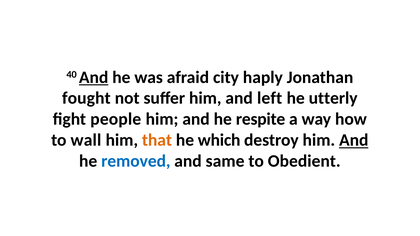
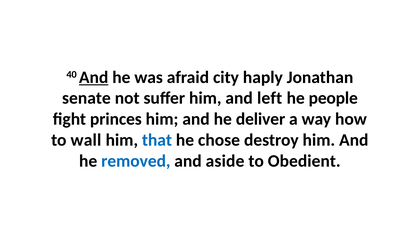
fought: fought -> senate
utterly: utterly -> people
people: people -> princes
respite: respite -> deliver
that colour: orange -> blue
which: which -> chose
And at (354, 140) underline: present -> none
same: same -> aside
